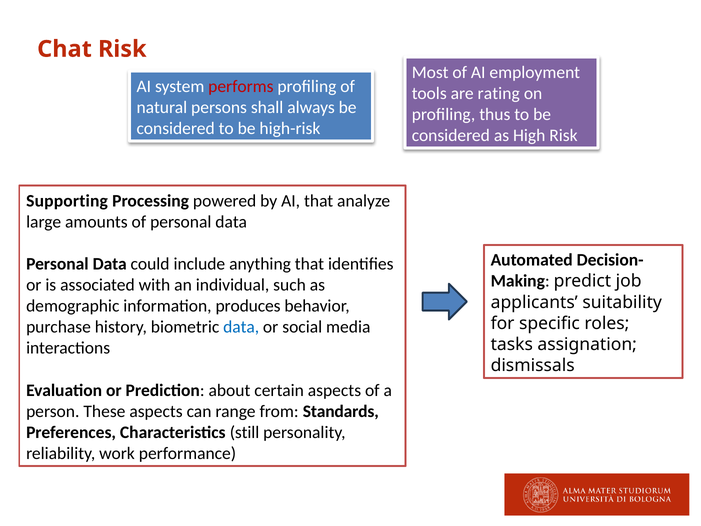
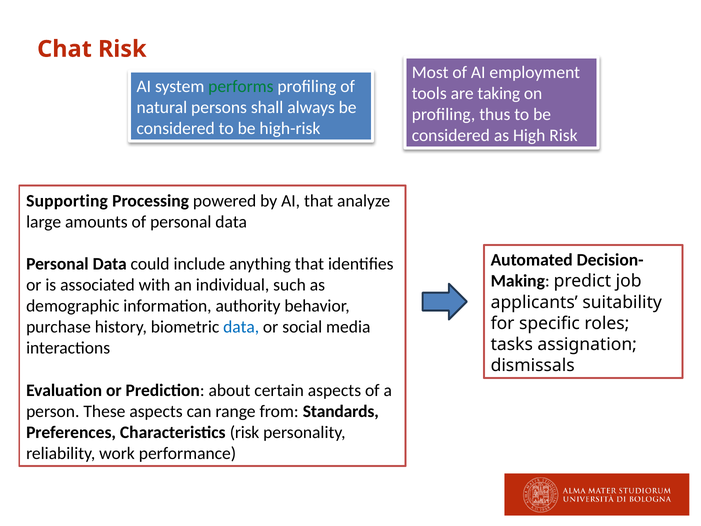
performs colour: red -> green
rating: rating -> taking
produces: produces -> authority
Characteristics still: still -> risk
